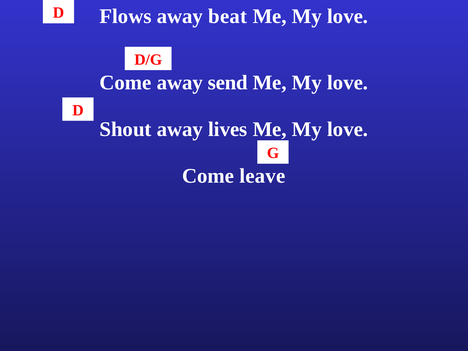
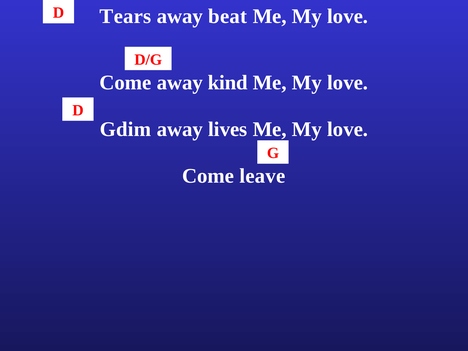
Flows: Flows -> Tears
send: send -> kind
Shout: Shout -> Gdim
